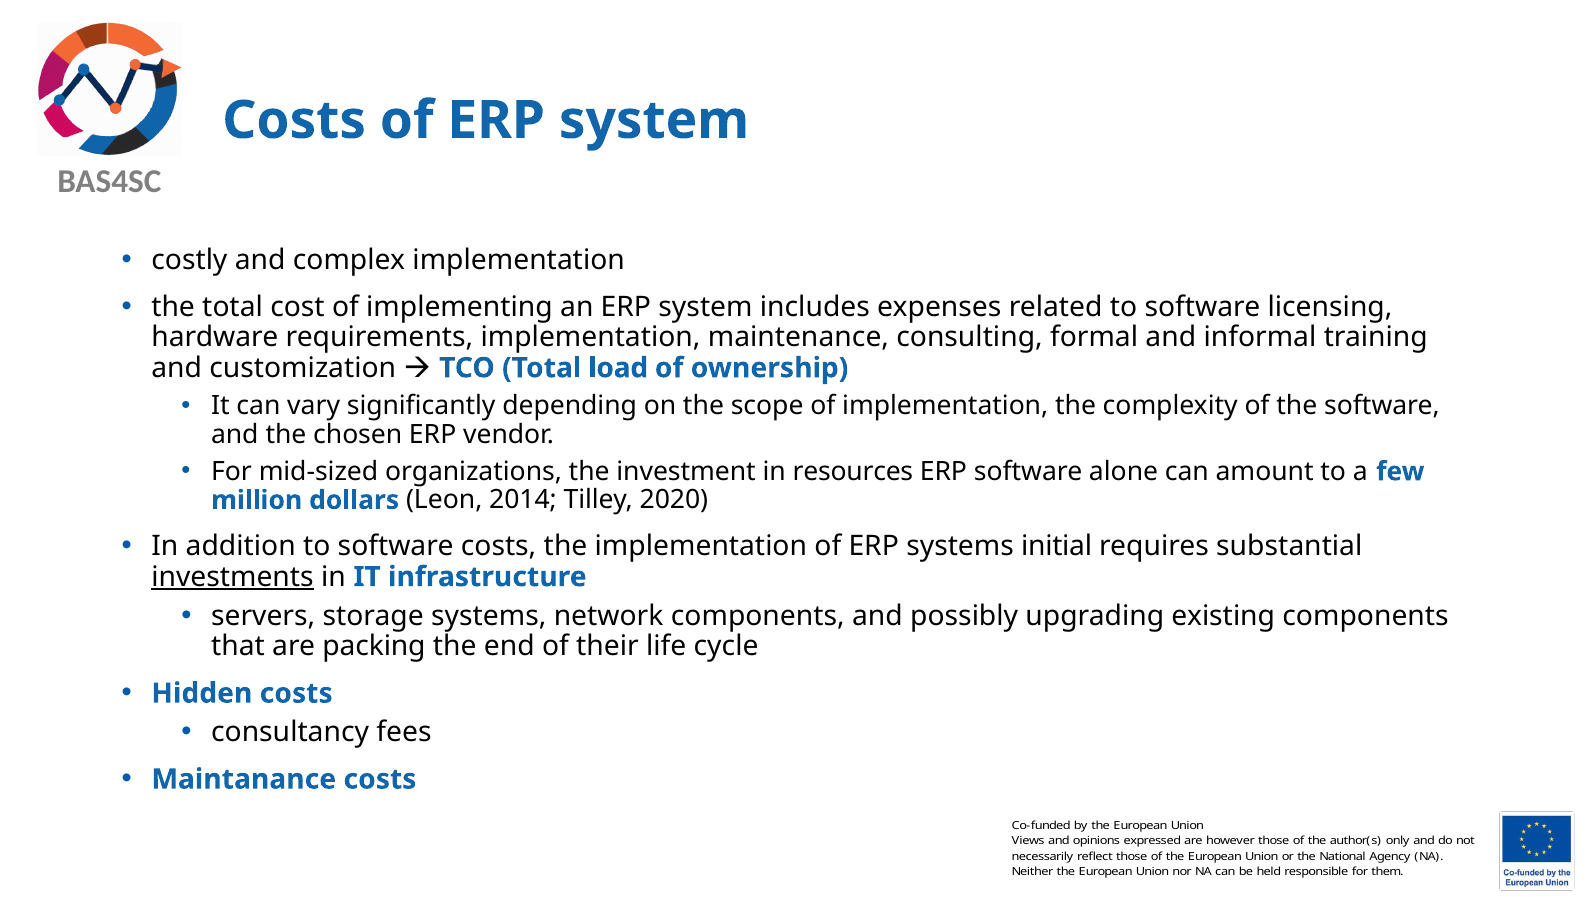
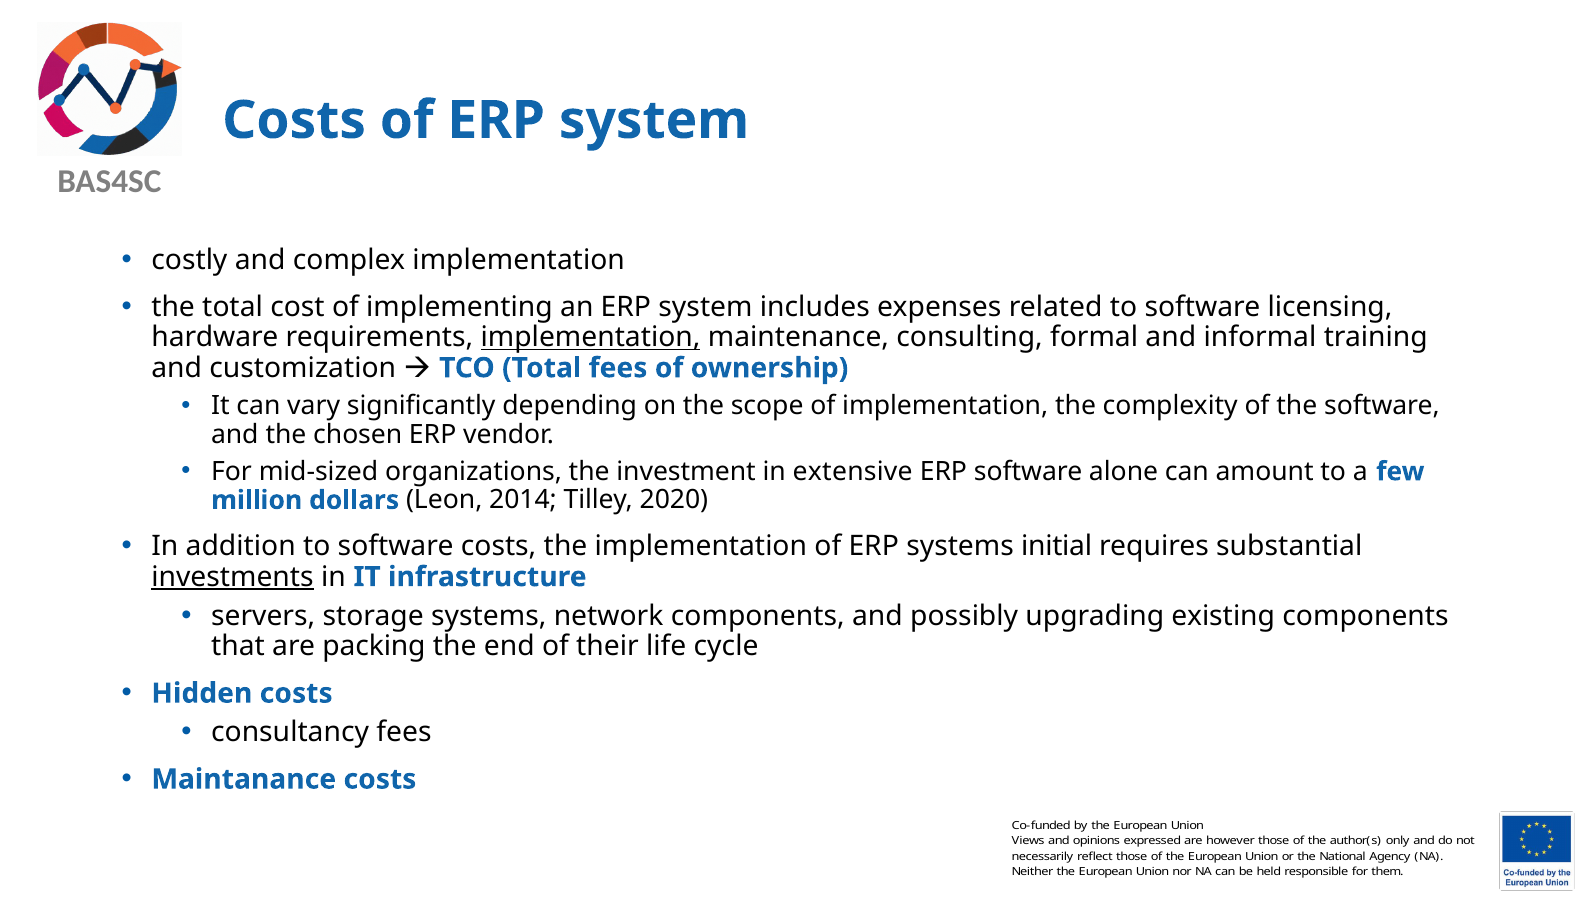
implementation at (591, 337) underline: none -> present
Total load: load -> fees
resources: resources -> extensive
